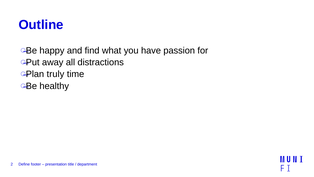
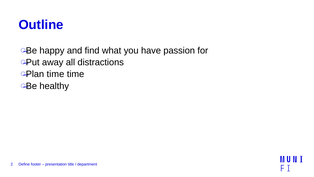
Plan truly: truly -> time
